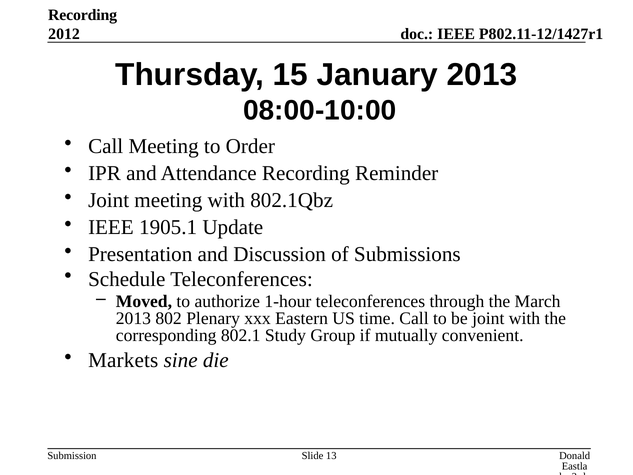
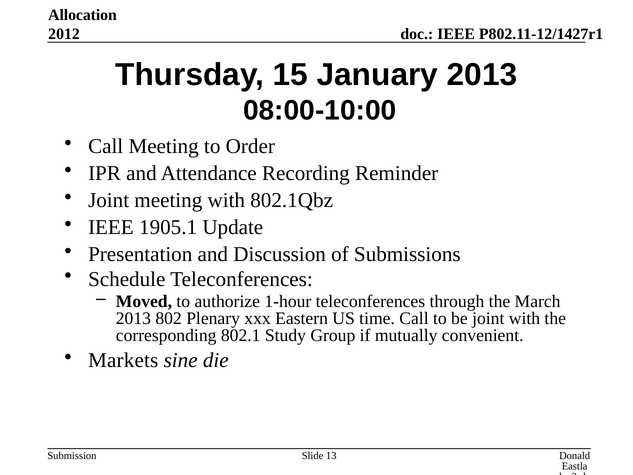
Recording at (83, 15): Recording -> Allocation
